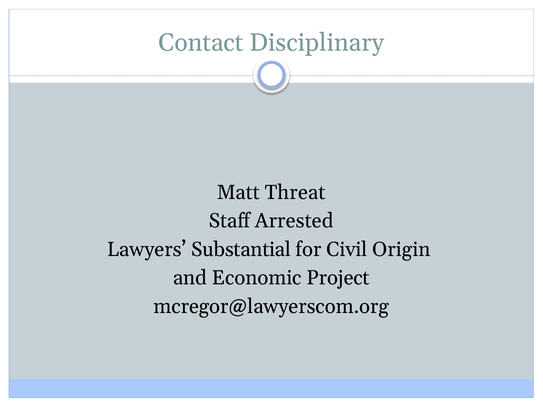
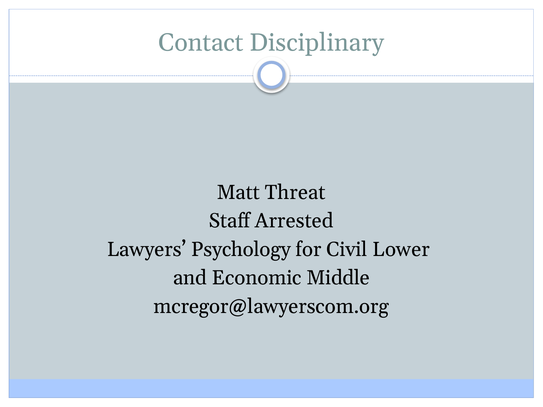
Substantial: Substantial -> Psychology
Origin: Origin -> Lower
Project: Project -> Middle
